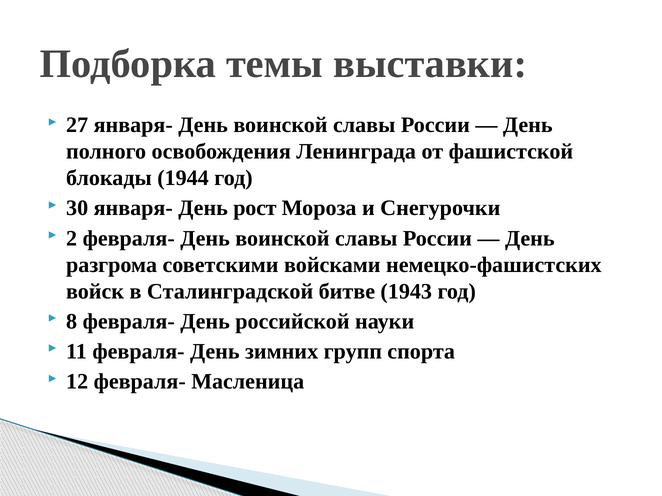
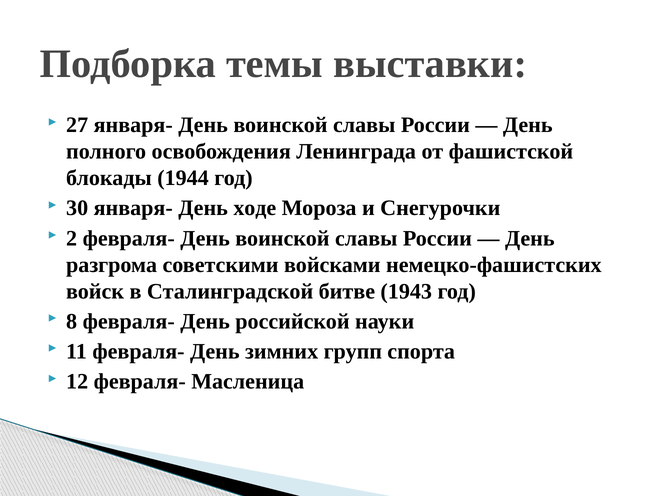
рост: рост -> ходе
